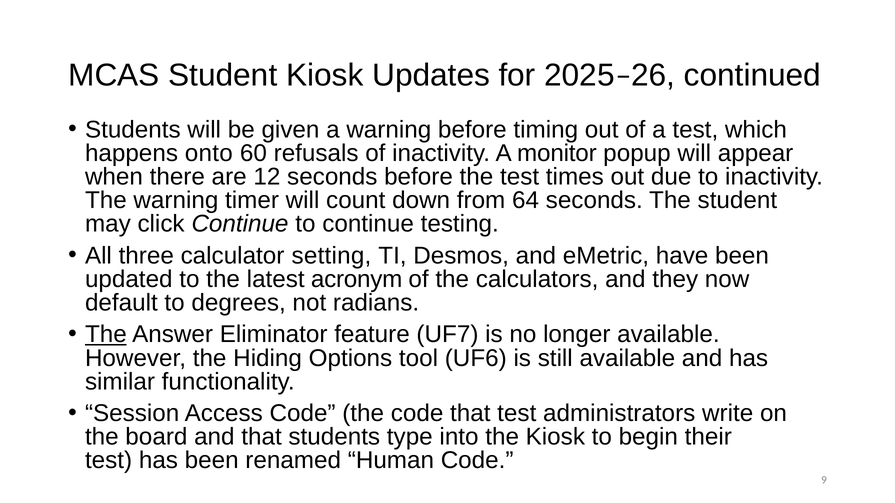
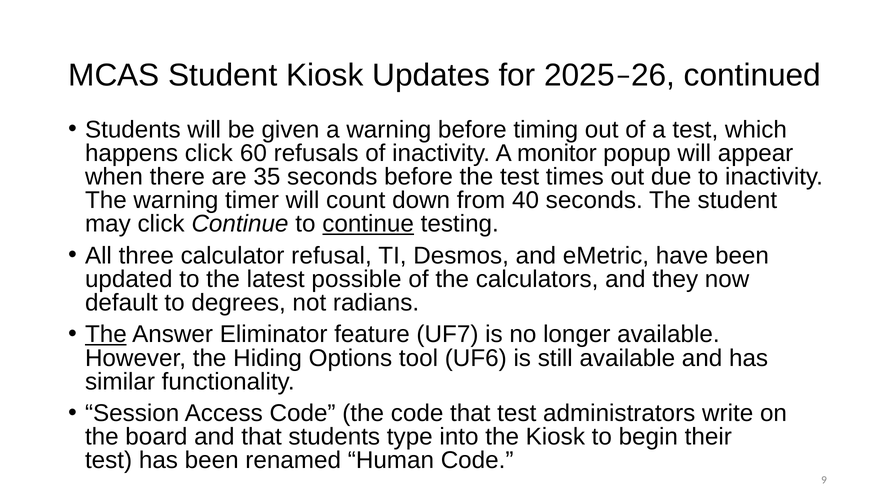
happens onto: onto -> click
12: 12 -> 35
64: 64 -> 40
continue at (368, 224) underline: none -> present
setting: setting -> refusal
acronym: acronym -> possible
